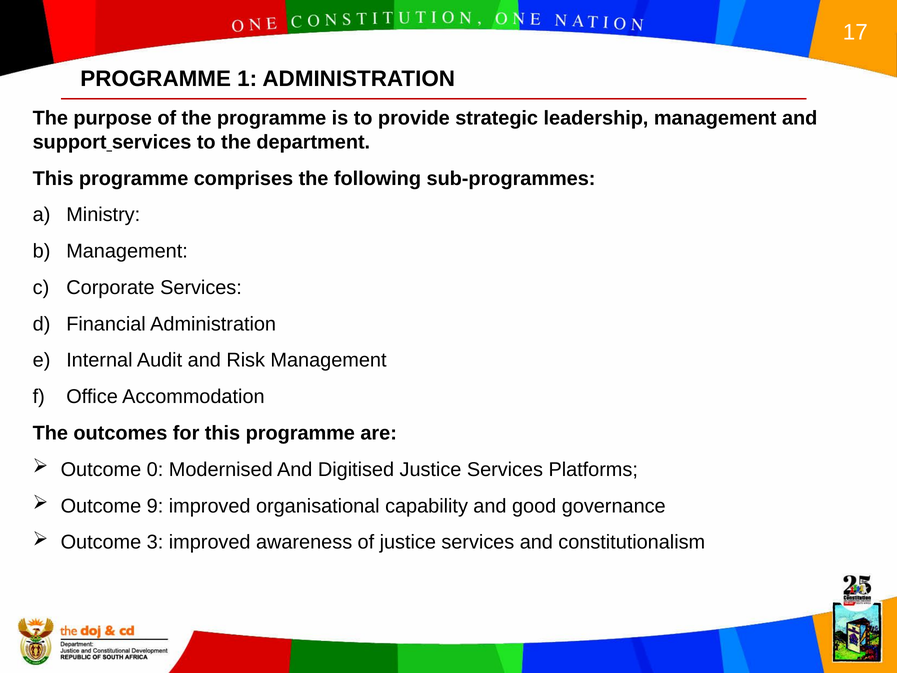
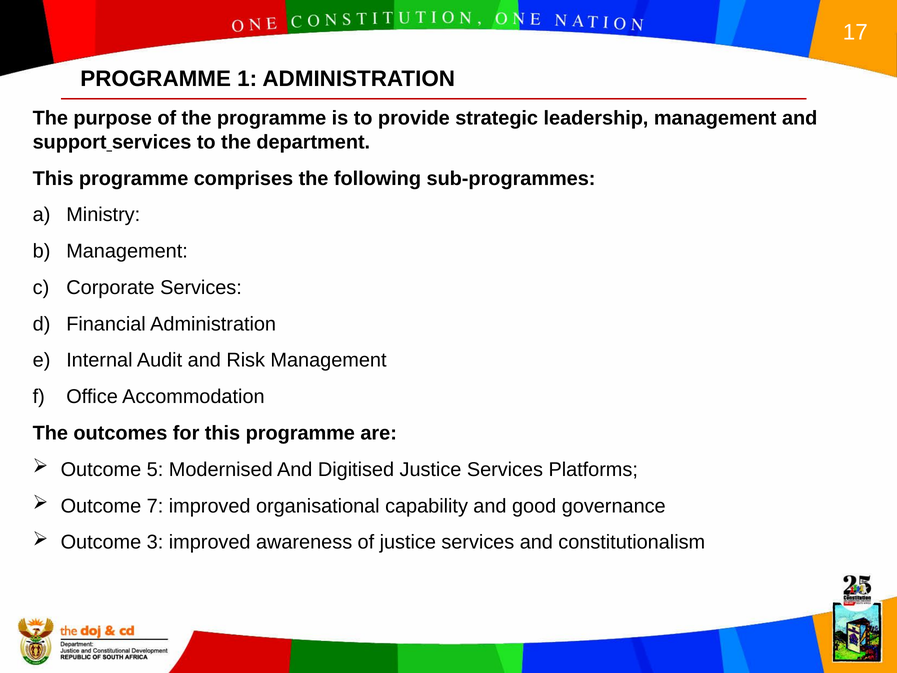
0: 0 -> 5
9: 9 -> 7
